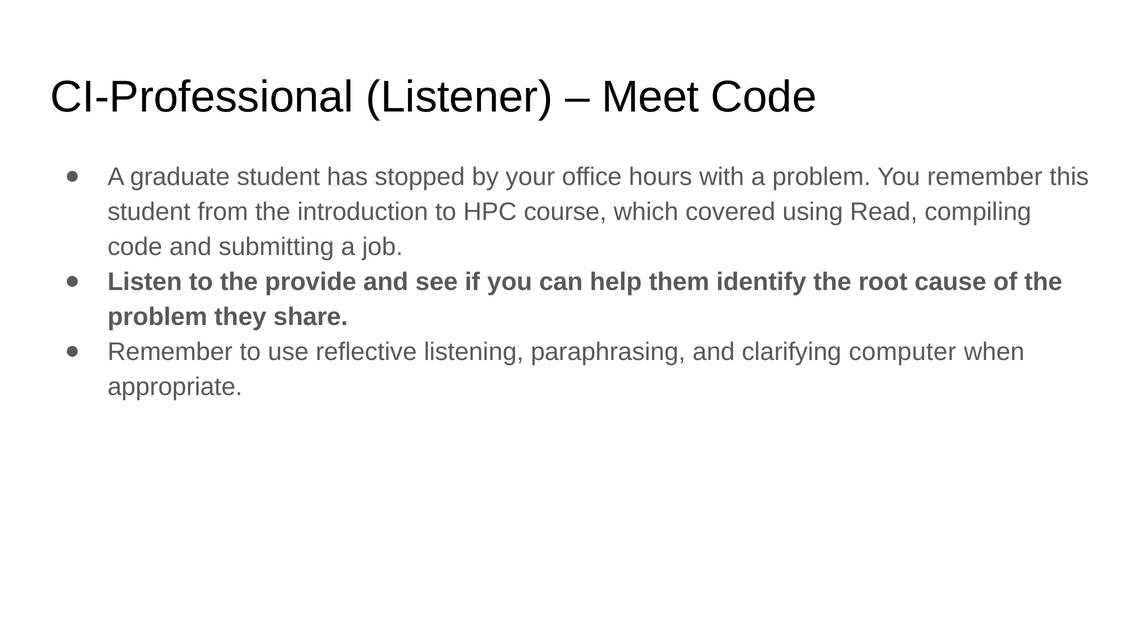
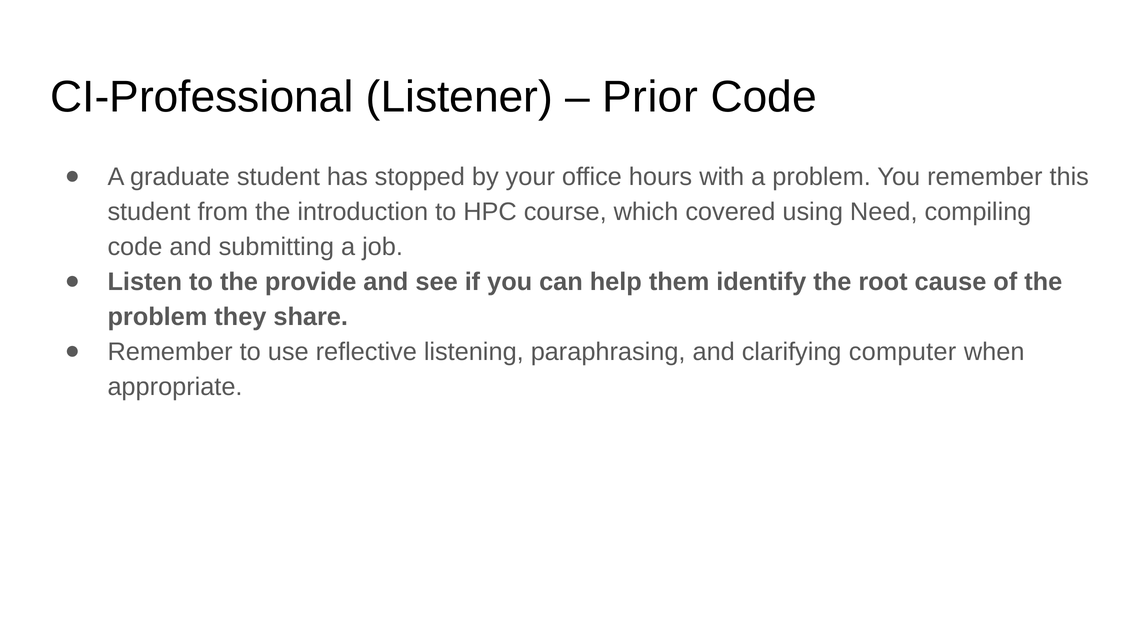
Meet: Meet -> Prior
Read: Read -> Need
